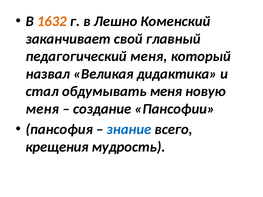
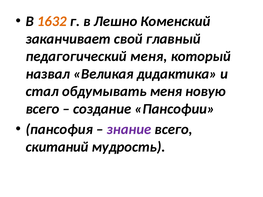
меня at (42, 109): меня -> всего
знание colour: blue -> purple
крещения: крещения -> скитаний
